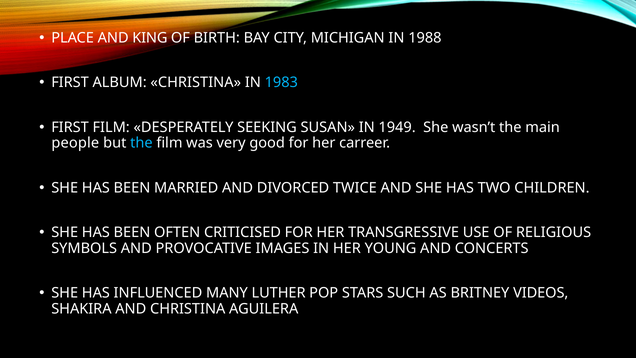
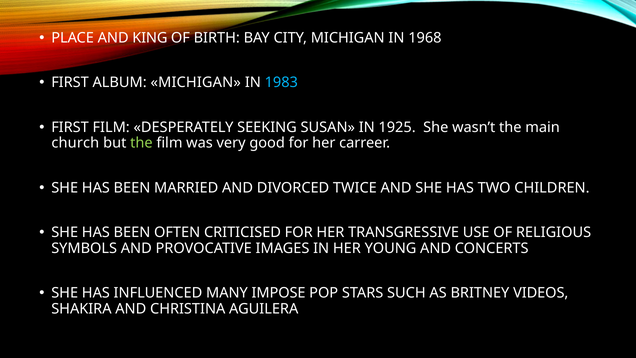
1988: 1988 -> 1968
ALBUM CHRISTINA: CHRISTINA -> MICHIGAN
1949: 1949 -> 1925
people: people -> church
the at (141, 143) colour: light blue -> light green
LUTHER: LUTHER -> IMPOSE
